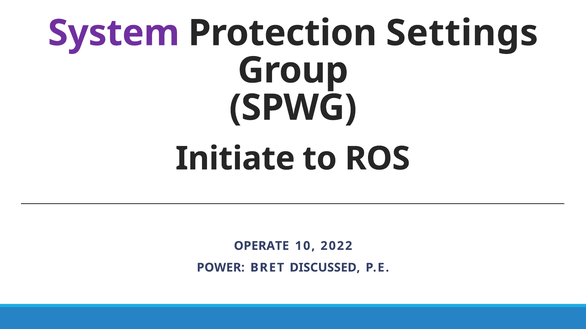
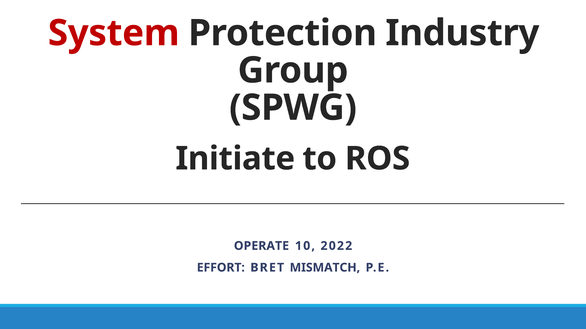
System colour: purple -> red
Settings: Settings -> Industry
POWER: POWER -> EFFORT
DISCUSSED: DISCUSSED -> MISMATCH
